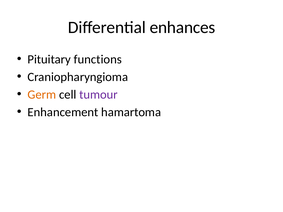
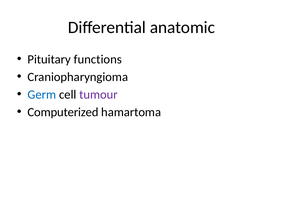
enhances: enhances -> anatomic
Germ colour: orange -> blue
Enhancement: Enhancement -> Computerized
